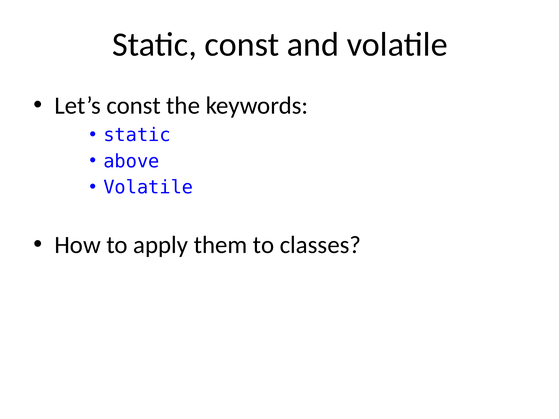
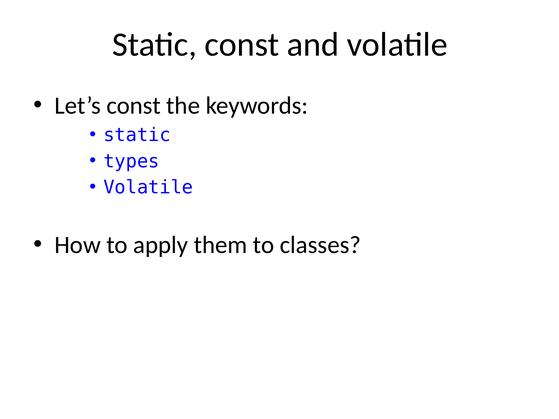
above: above -> types
